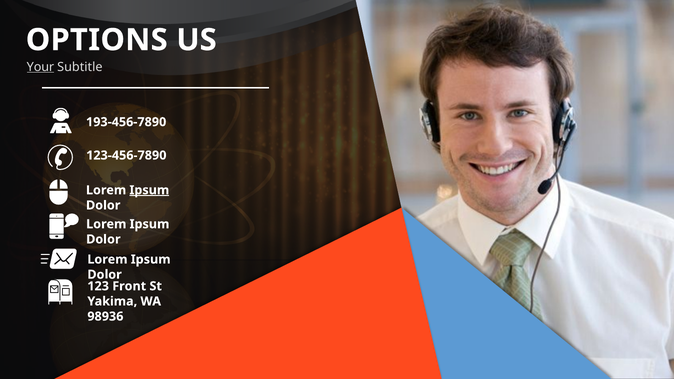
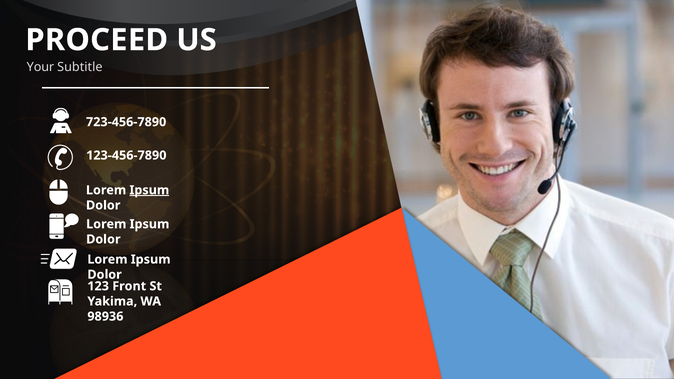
OPTIONS: OPTIONS -> PROCEED
Your underline: present -> none
193-456-7890: 193-456-7890 -> 723-456-7890
